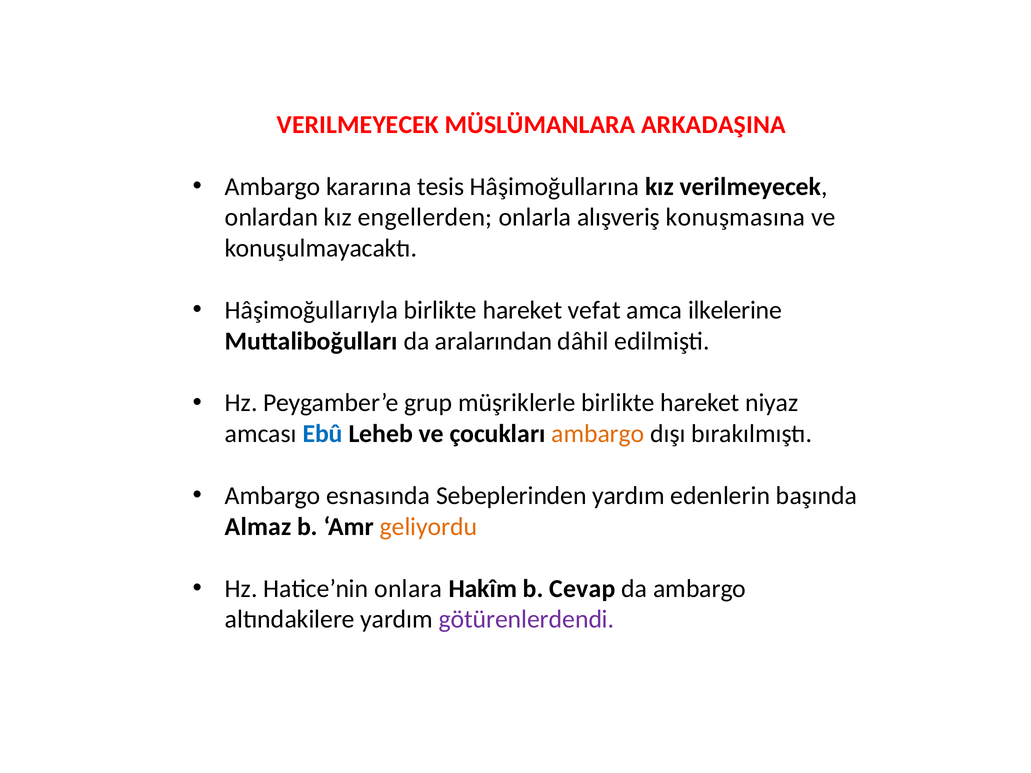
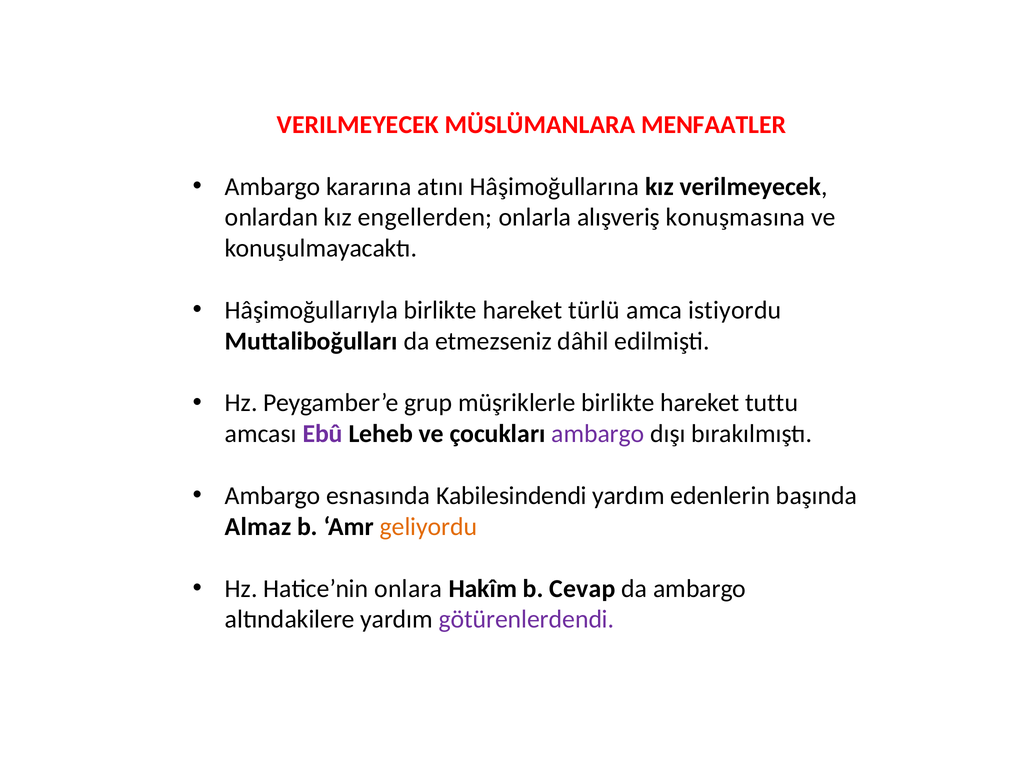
ARKADAŞINA: ARKADAŞINA -> MENFAATLER
tesis: tesis -> atını
vefat: vefat -> türlü
ilkelerine: ilkelerine -> istiyordu
aralarından: aralarından -> etmezseniz
niyaz: niyaz -> tuttu
Ebû colour: blue -> purple
ambargo at (598, 434) colour: orange -> purple
Sebeplerinden: Sebeplerinden -> Kabilesindendi
